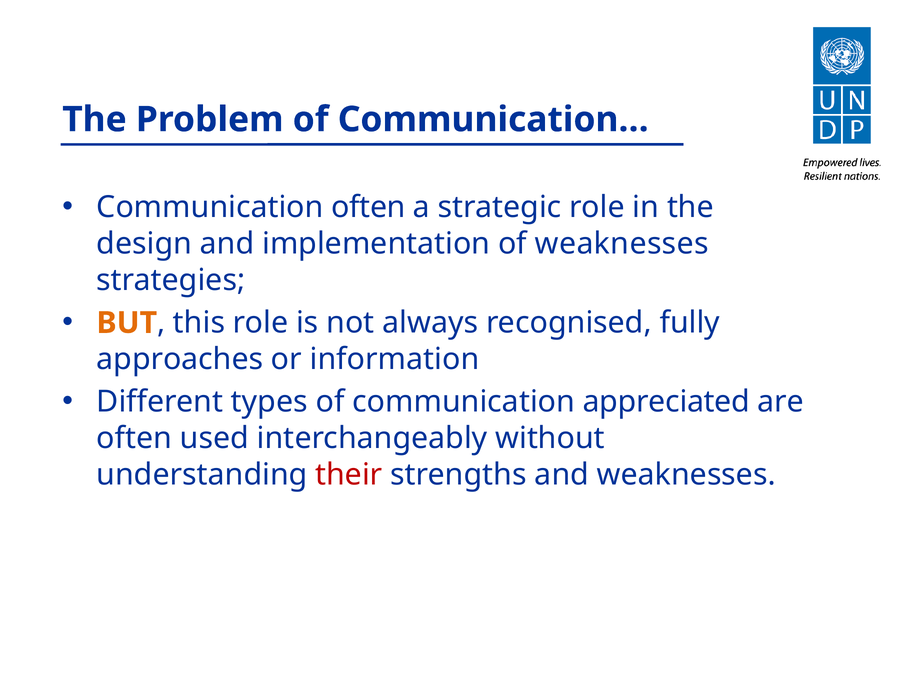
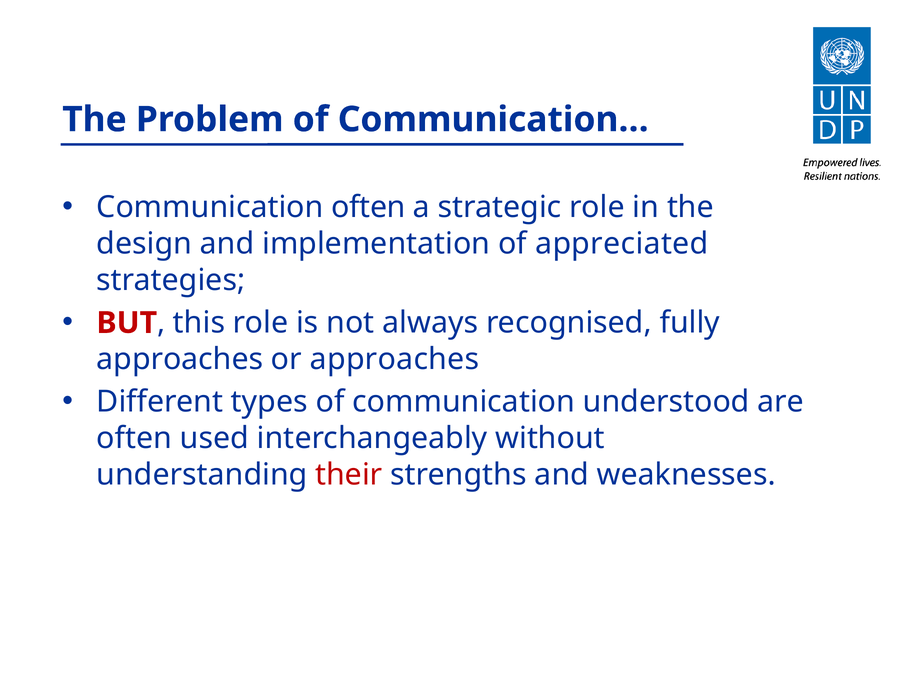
of weaknesses: weaknesses -> appreciated
BUT colour: orange -> red
or information: information -> approaches
appreciated: appreciated -> understood
